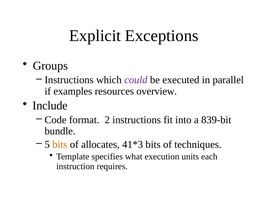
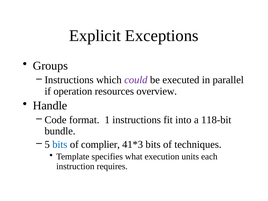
examples: examples -> operation
Include: Include -> Handle
2: 2 -> 1
839-bit: 839-bit -> 118-bit
bits at (60, 144) colour: orange -> blue
allocates: allocates -> complier
